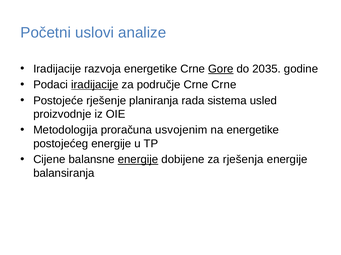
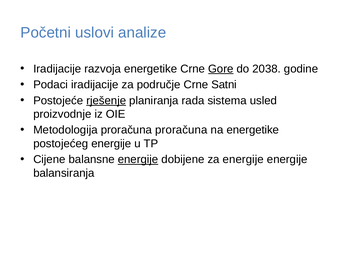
2035: 2035 -> 2038
iradijacije at (95, 85) underline: present -> none
Crne Crne: Crne -> Satni
rješenje underline: none -> present
proračuna usvojenim: usvojenim -> proračuna
za rješenja: rješenja -> energije
